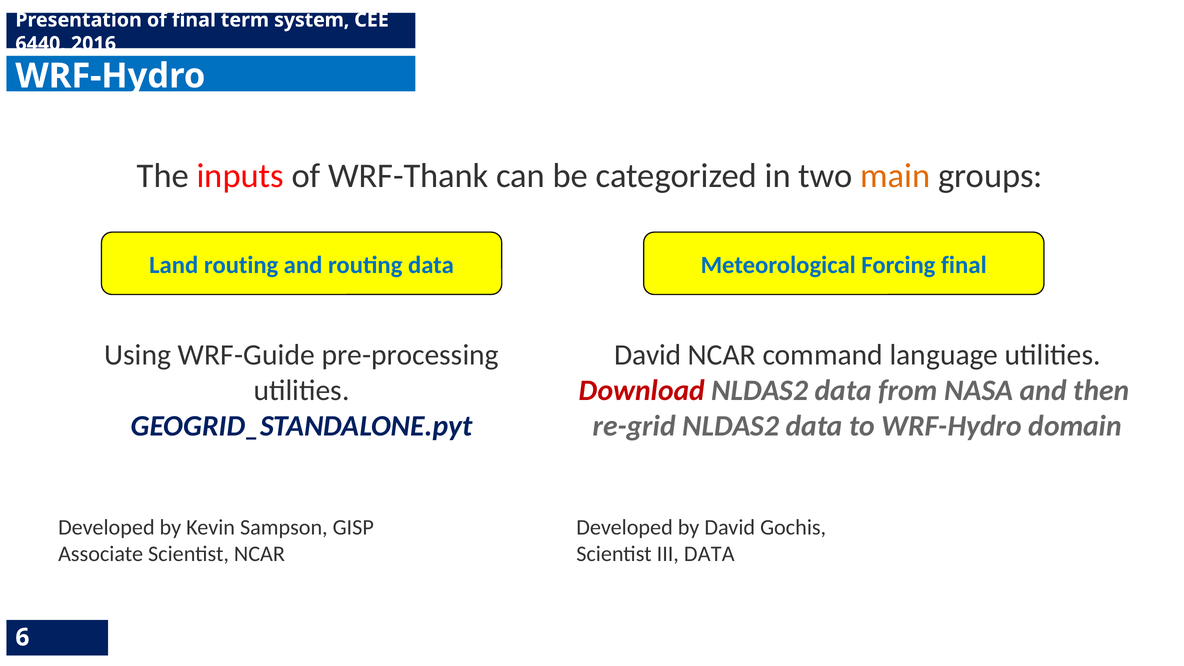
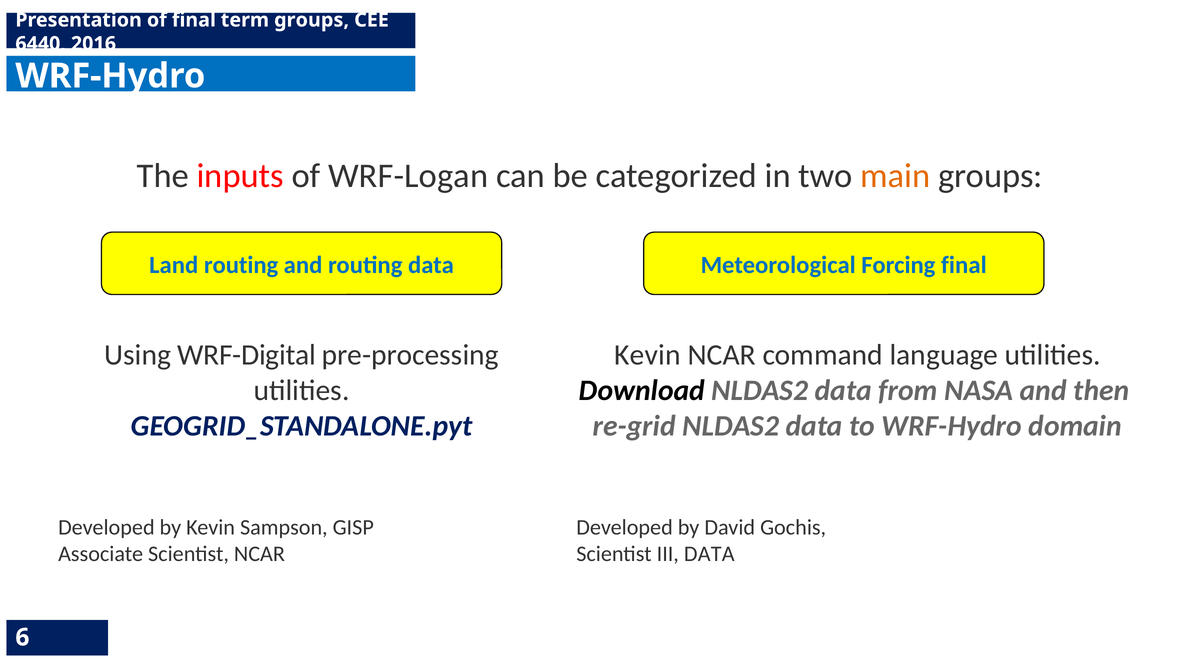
term system: system -> groups
WRF-Thank: WRF-Thank -> WRF-Logan
WRF-Guide: WRF-Guide -> WRF-Digital
David at (648, 355): David -> Kevin
Download colour: red -> black
